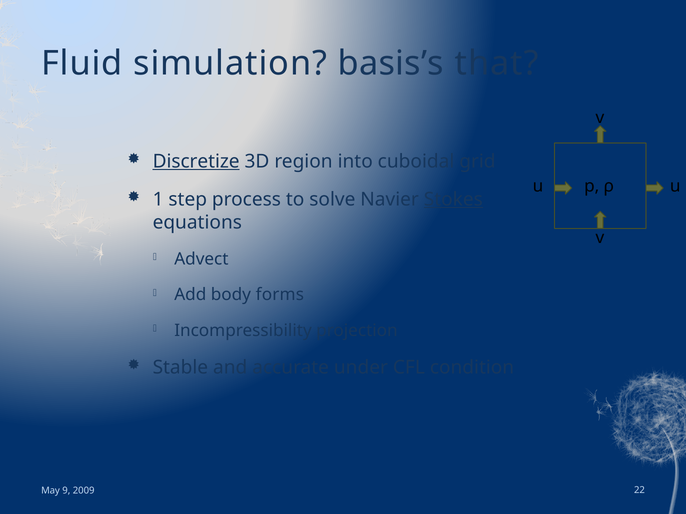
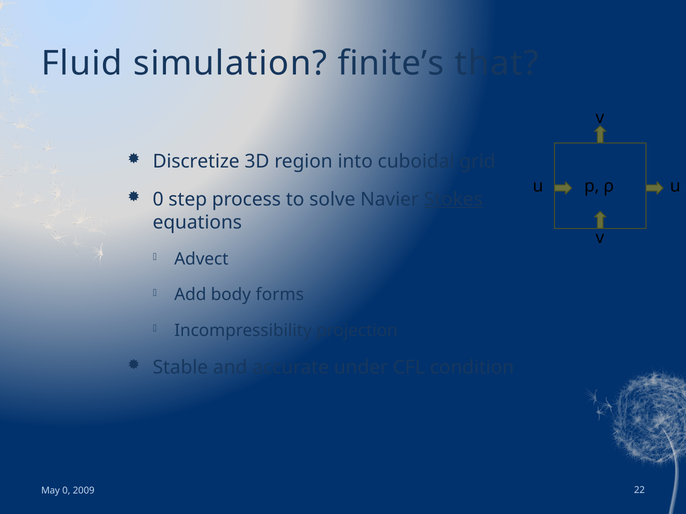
basis’s: basis’s -> finite’s
Discretize underline: present -> none
1 at (158, 200): 1 -> 0
May 9: 9 -> 0
